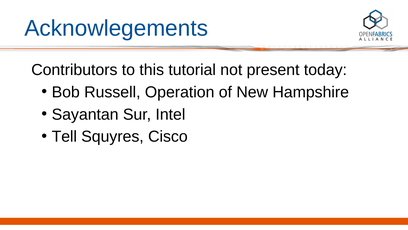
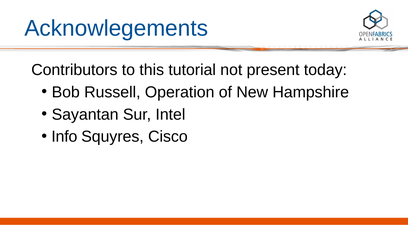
Tell: Tell -> Info
